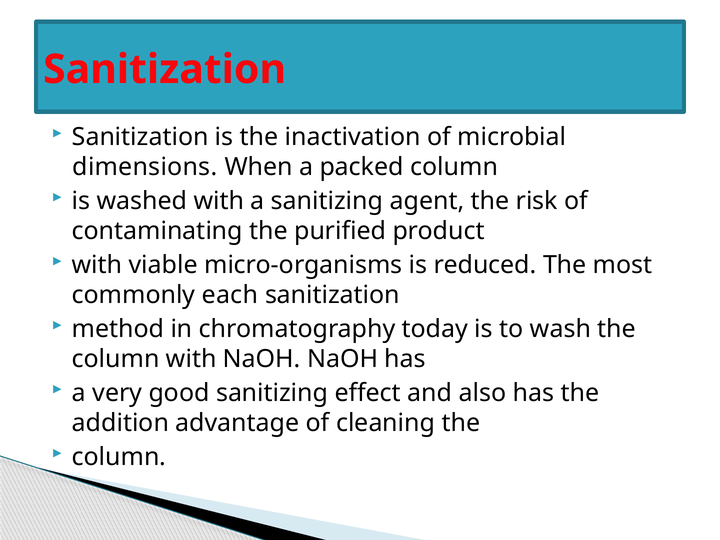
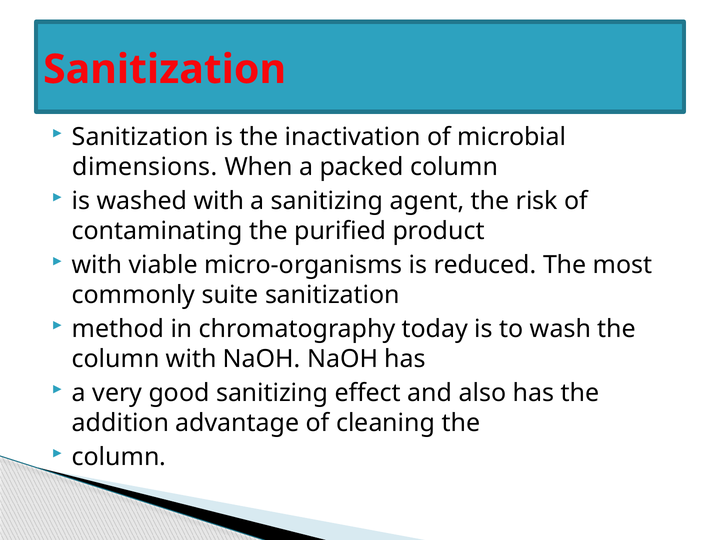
each: each -> suite
